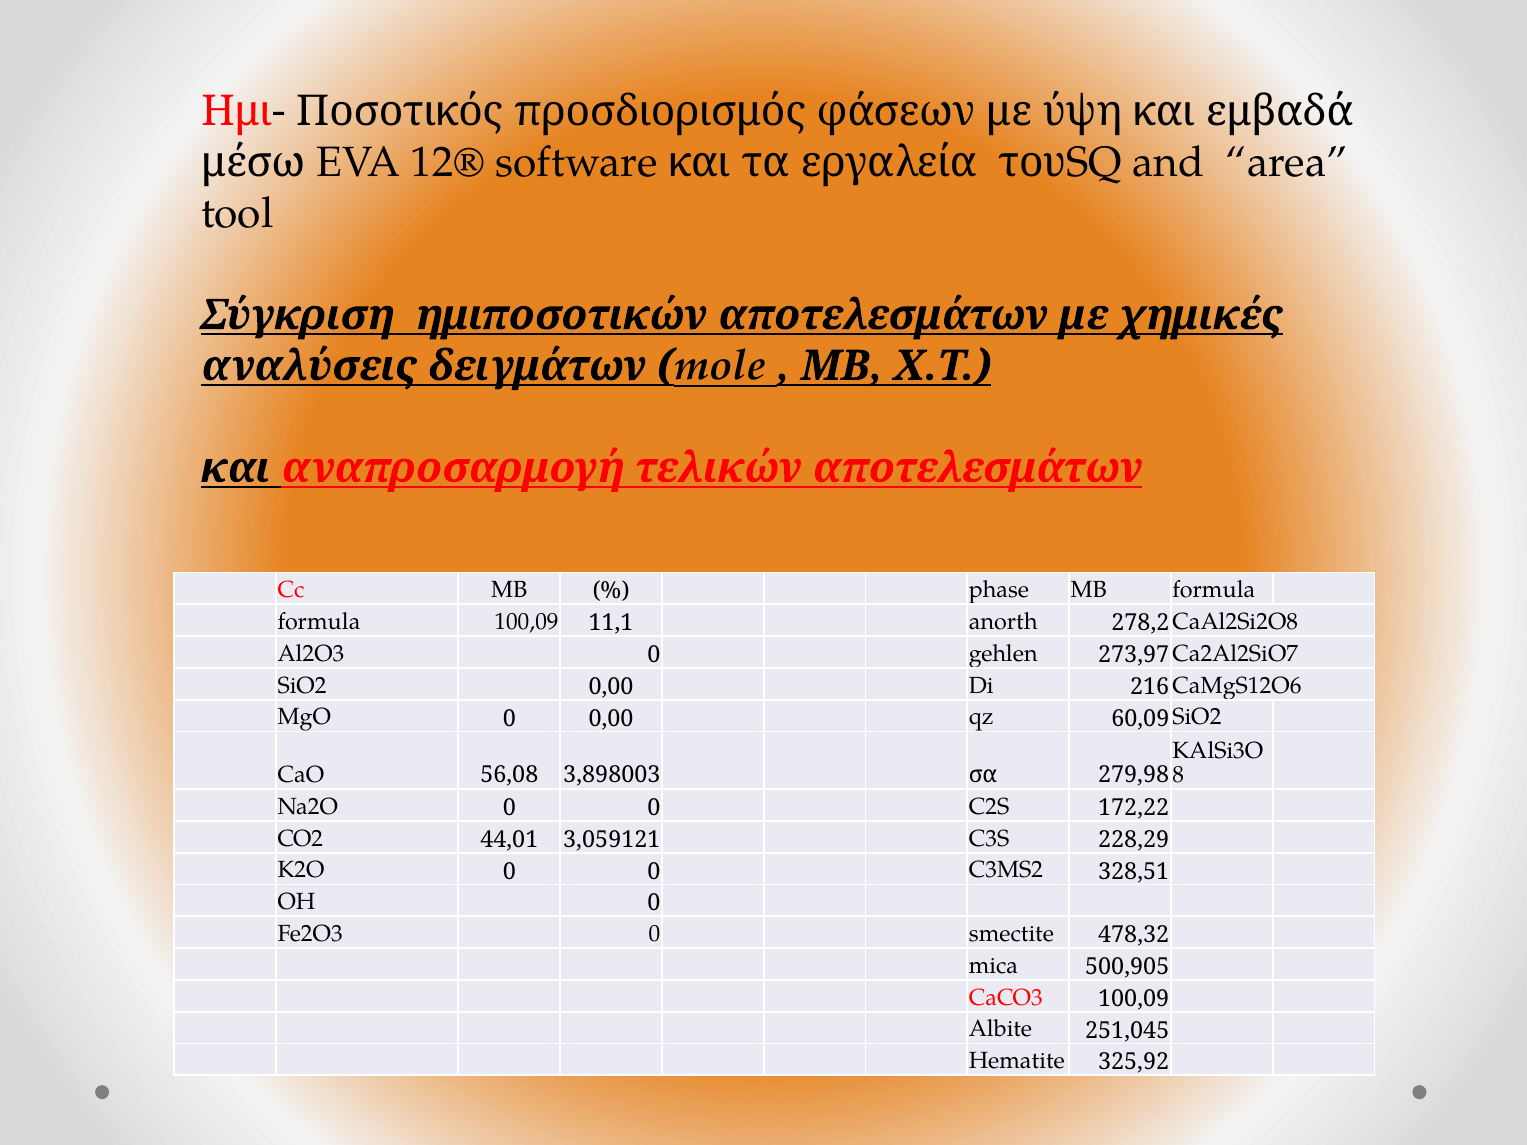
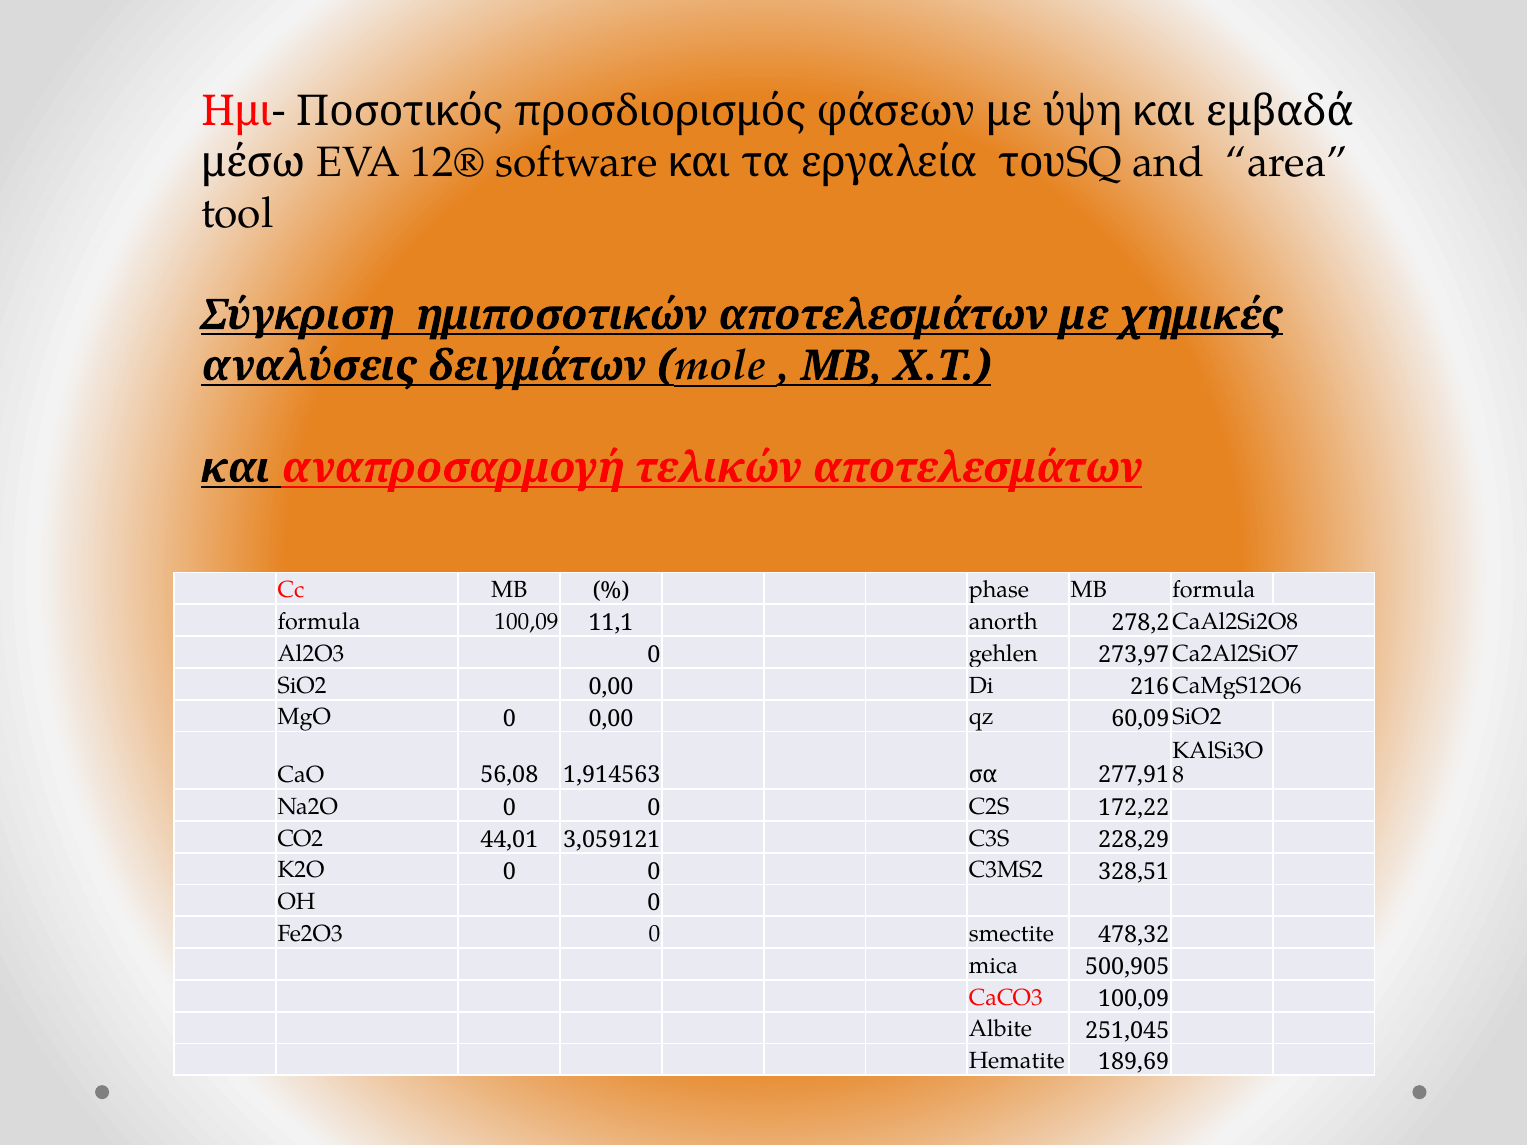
3,898003: 3,898003 -> 1,914563
279,98: 279,98 -> 277,91
325,92: 325,92 -> 189,69
